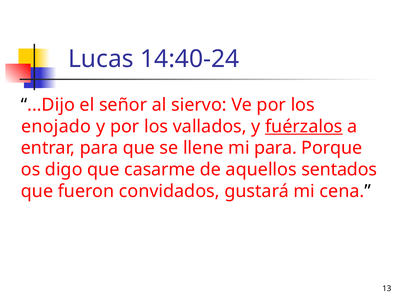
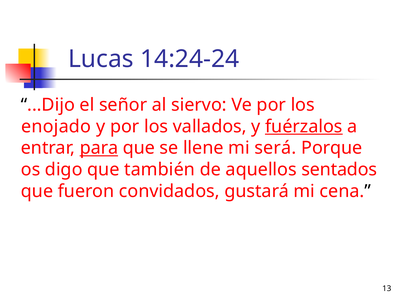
14:40-24: 14:40-24 -> 14:24-24
para at (99, 148) underline: none -> present
mi para: para -> será
casarme: casarme -> también
